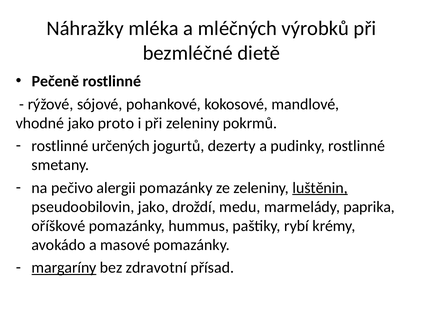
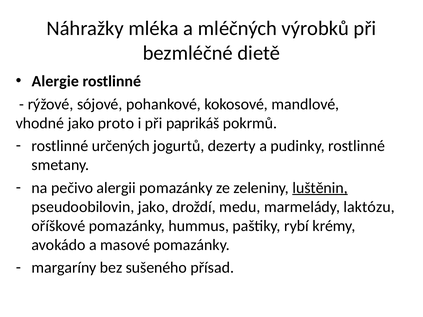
Pečeně: Pečeně -> Alergie
při zeleniny: zeleniny -> paprikáš
paprika: paprika -> laktózu
margaríny underline: present -> none
zdravotní: zdravotní -> sušeného
